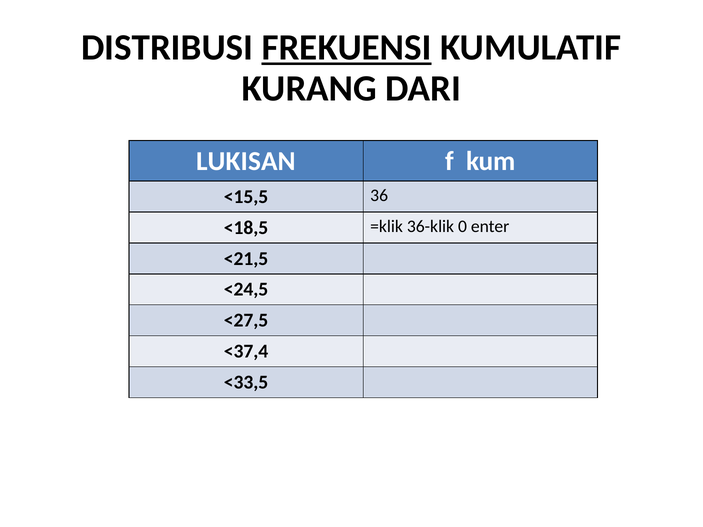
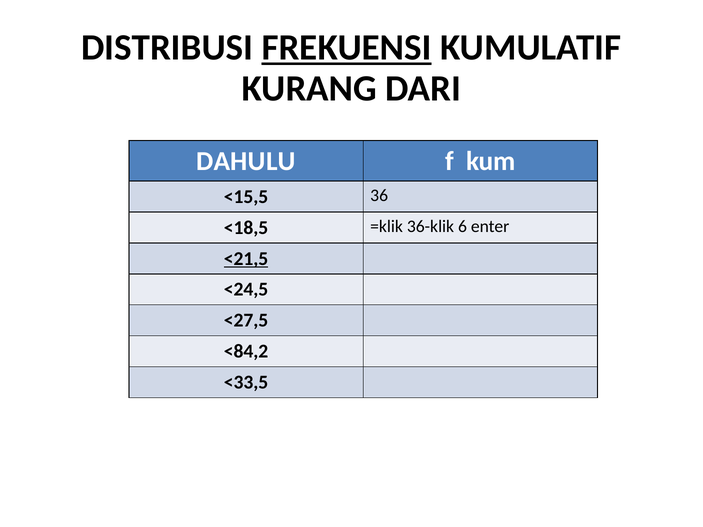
LUKISAN: LUKISAN -> DAHULU
0: 0 -> 6
<21,5 underline: none -> present
<37,4: <37,4 -> <84,2
